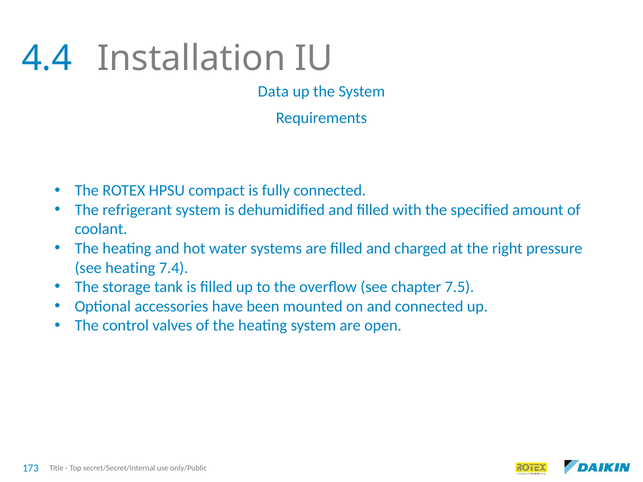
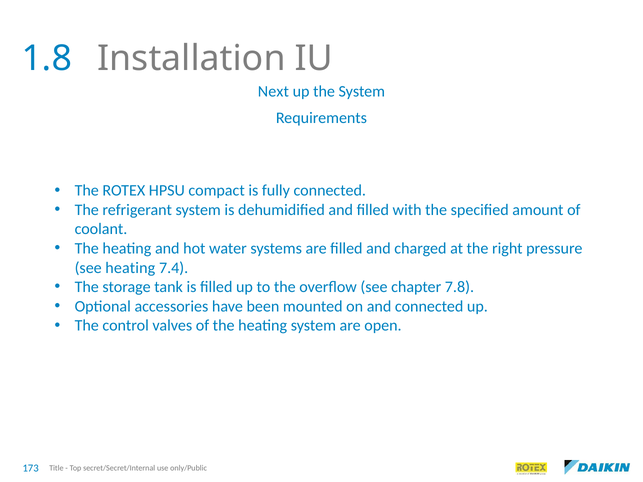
4.4: 4.4 -> 1.8
Data: Data -> Next
7.5: 7.5 -> 7.8
